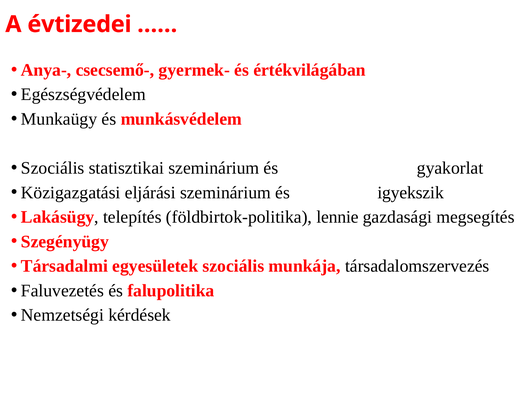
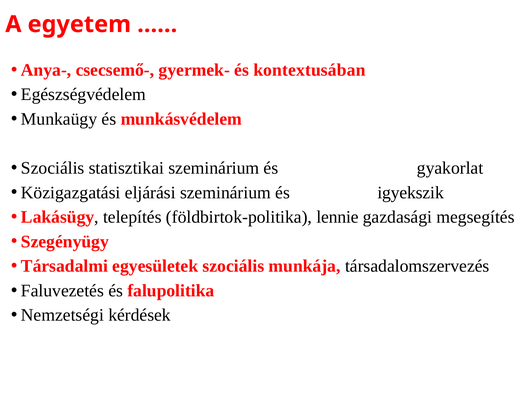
évtizedei: évtizedei -> egyetem
értékvilágában: értékvilágában -> kontextusában
